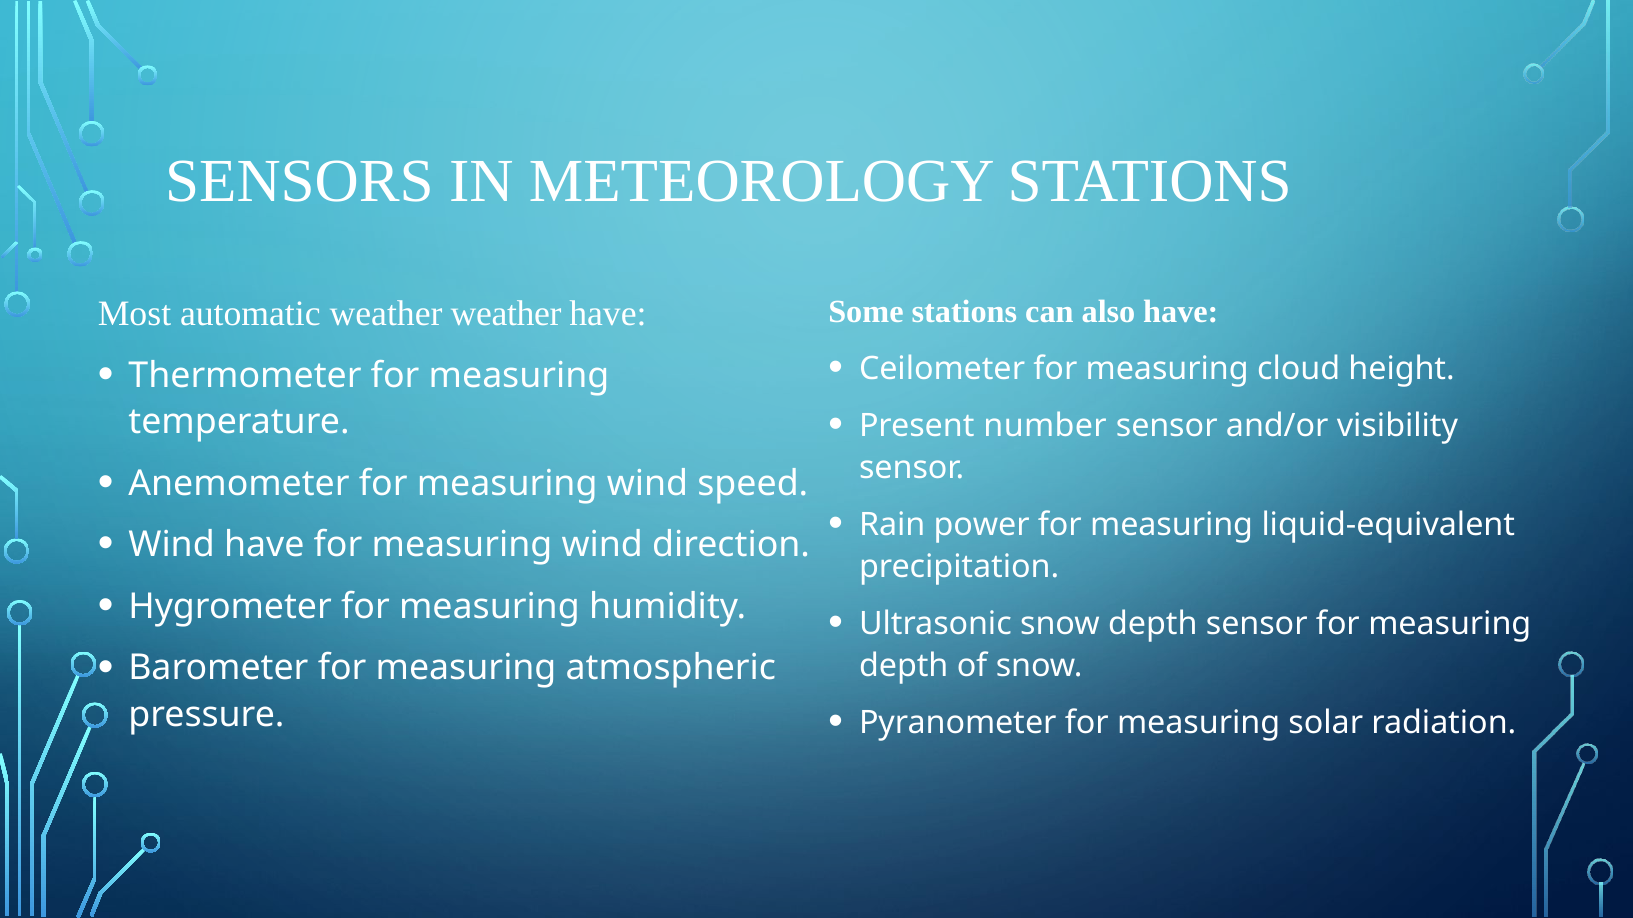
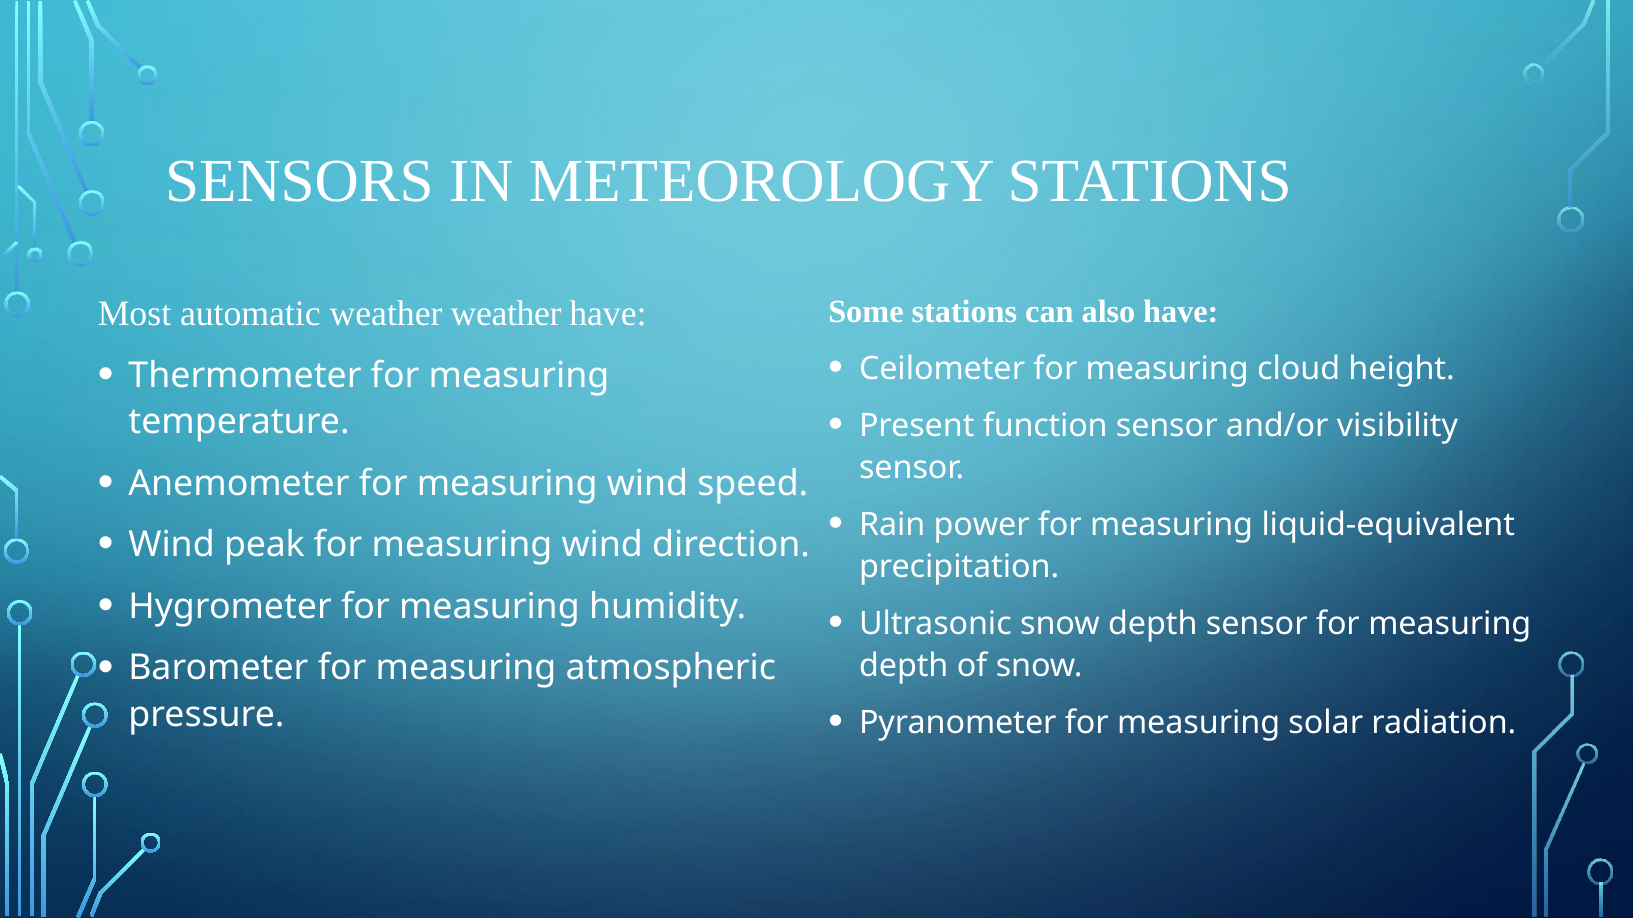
number: number -> function
Wind have: have -> peak
